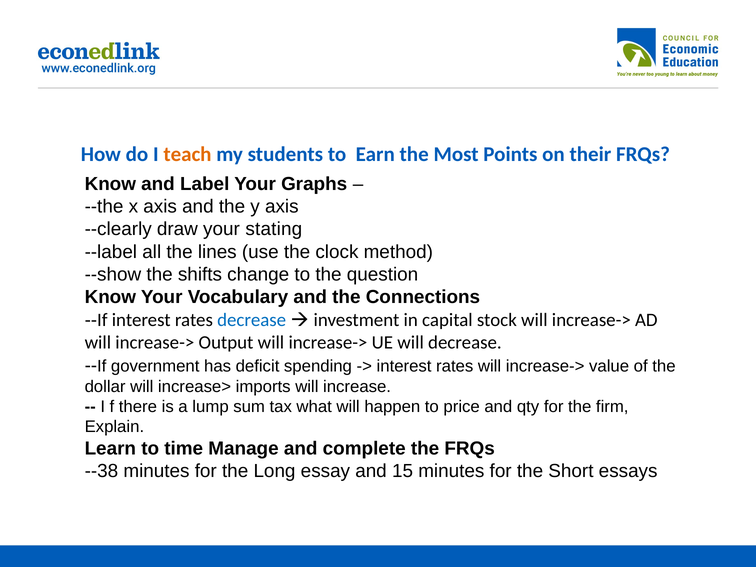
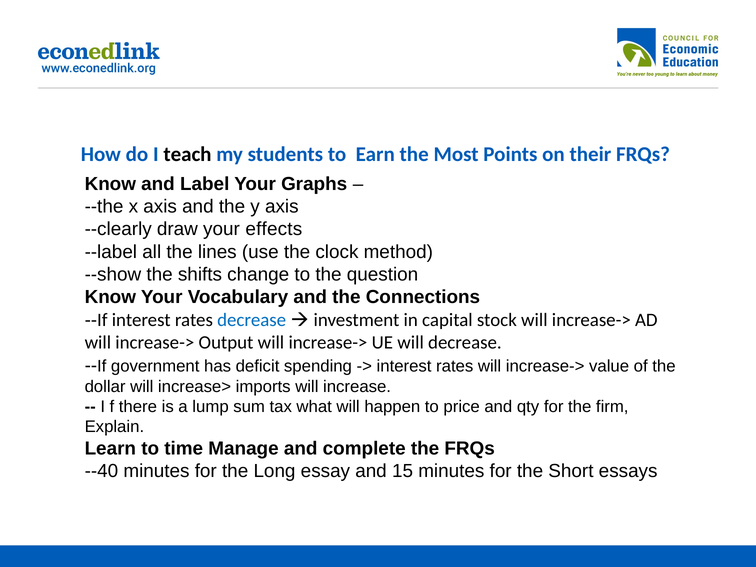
teach colour: orange -> black
stating: stating -> effects
--38: --38 -> --40
